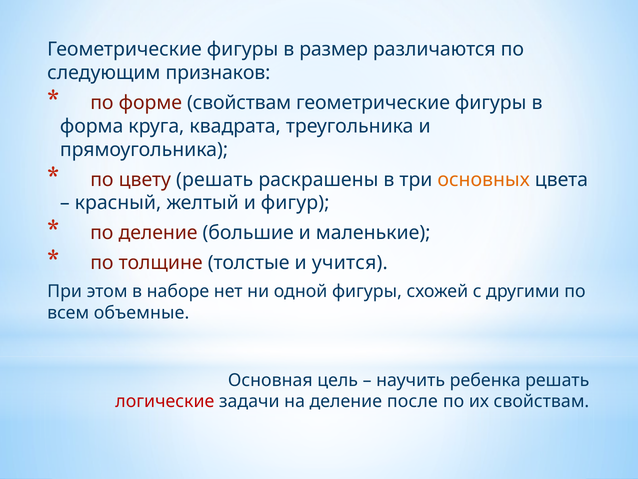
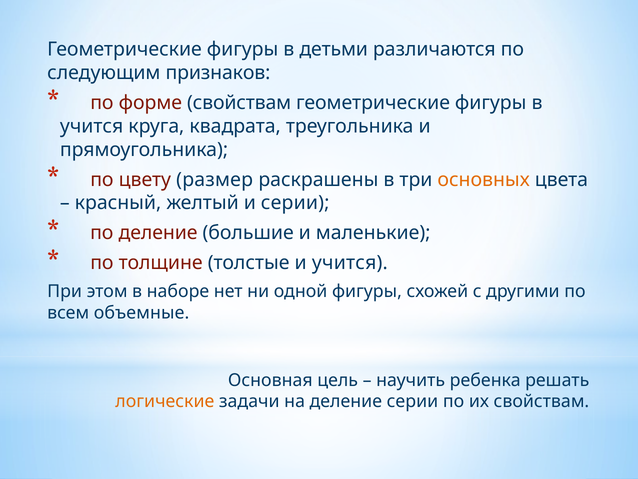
размер: размер -> детьми
форма at (92, 126): форма -> учится
цвету решать: решать -> размер
и фигур: фигур -> серии
логические colour: red -> orange
деление после: после -> серии
